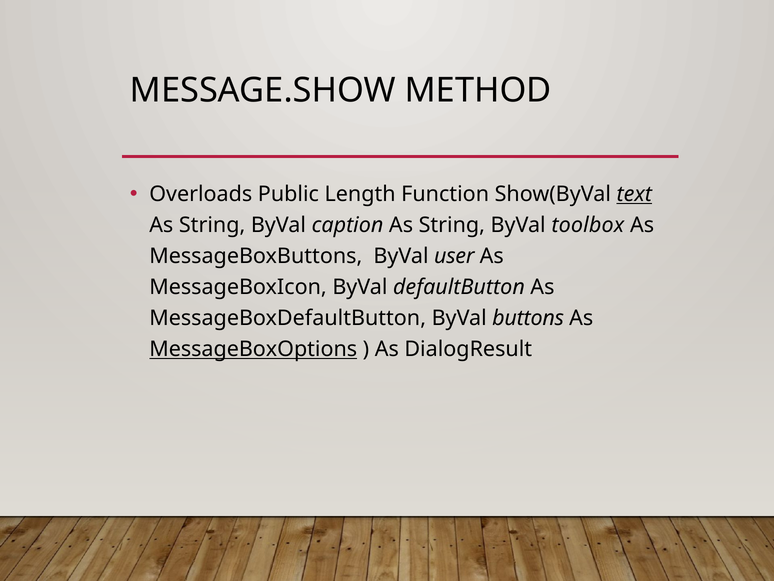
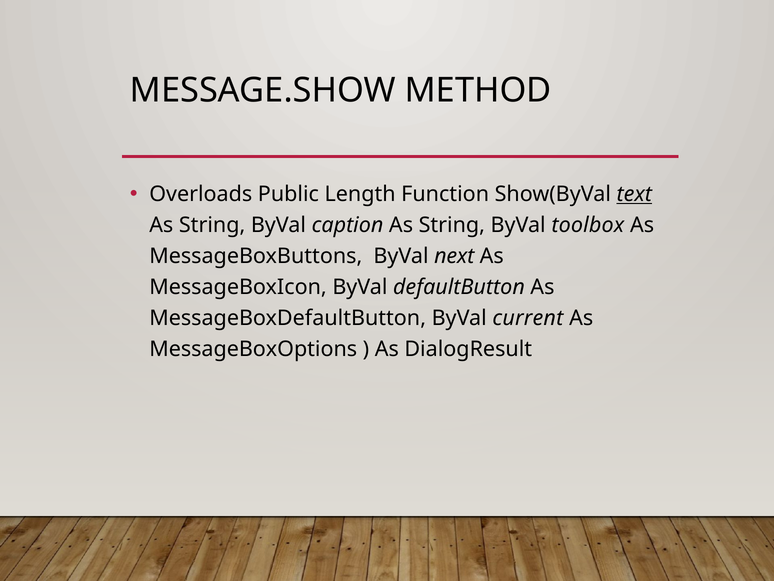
user: user -> next
buttons: buttons -> current
MessageBoxOptions underline: present -> none
